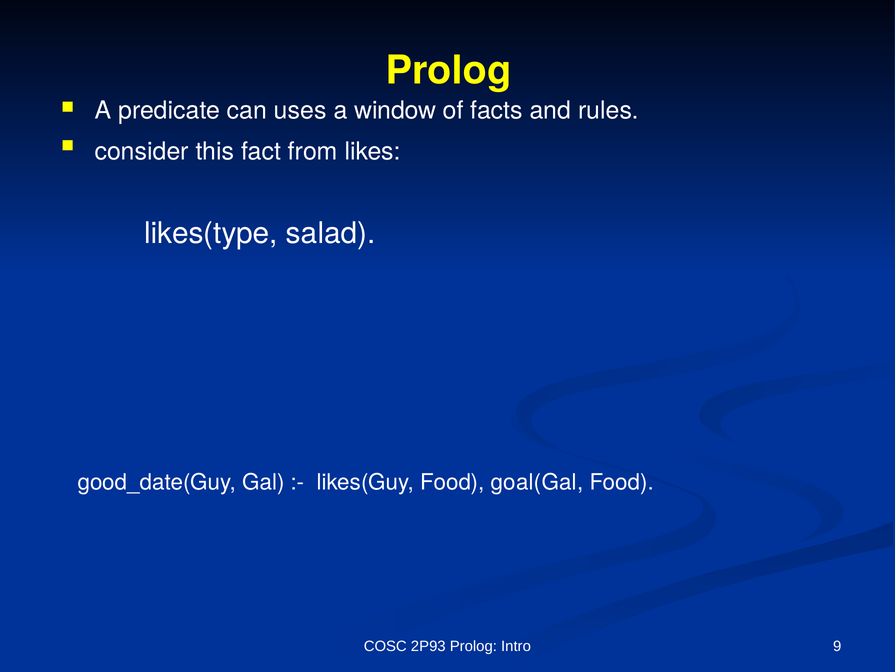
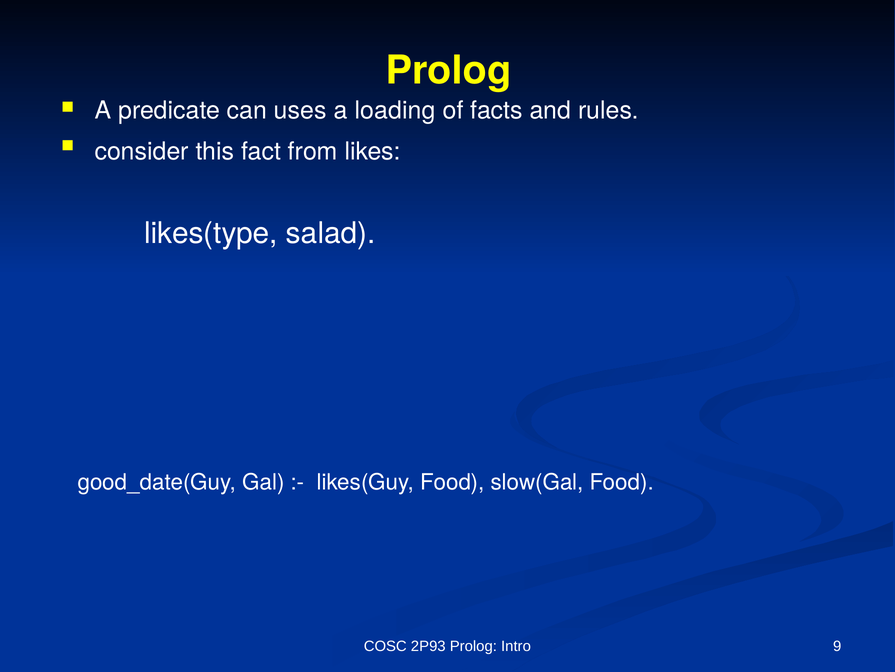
window: window -> loading
goal(Gal: goal(Gal -> slow(Gal
